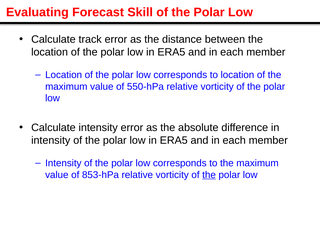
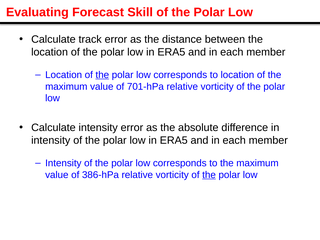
the at (102, 75) underline: none -> present
550-hPa: 550-hPa -> 701-hPa
853-hPa: 853-hPa -> 386-hPa
